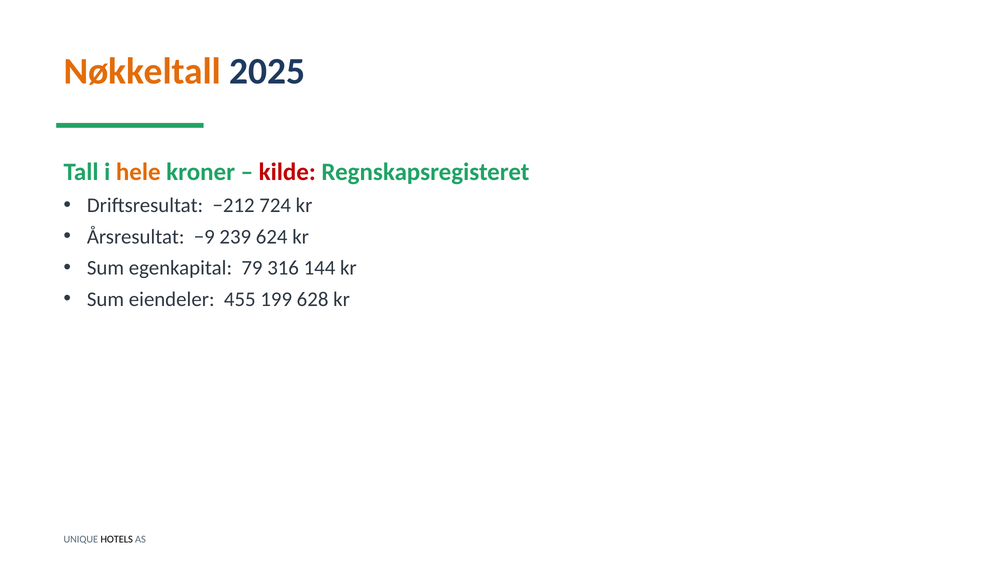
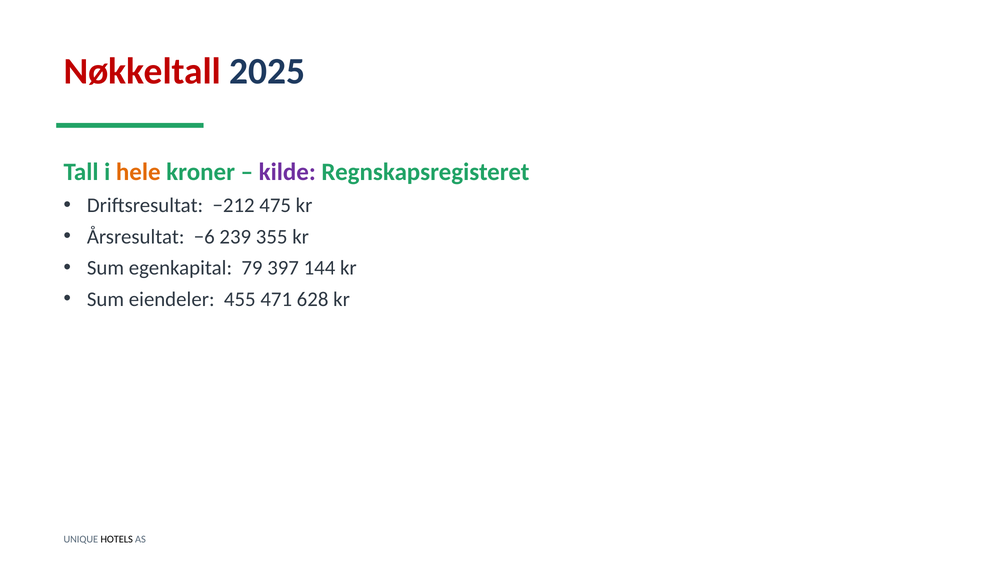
Nøkkeltall colour: orange -> red
kilde colour: red -> purple
724: 724 -> 475
−9: −9 -> −6
624: 624 -> 355
316: 316 -> 397
199: 199 -> 471
